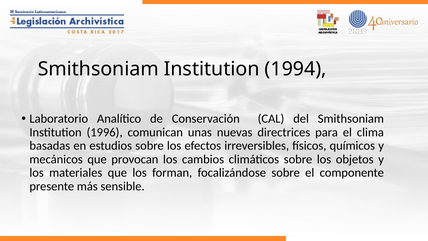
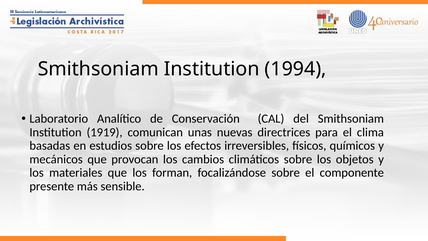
1996: 1996 -> 1919
